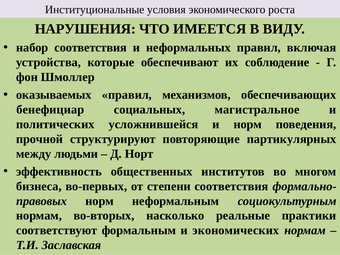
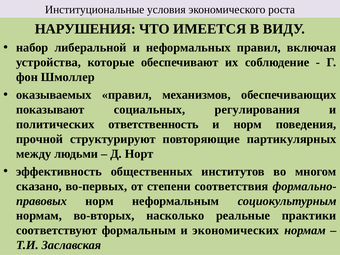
набор соответствия: соответствия -> либеральной
бенефициар: бенефициар -> показывают
магистральное: магистральное -> регулирования
усложнившейся: усложнившейся -> ответственность
бизнеса: бизнеса -> сказано
